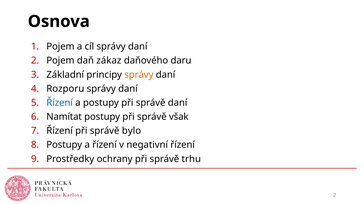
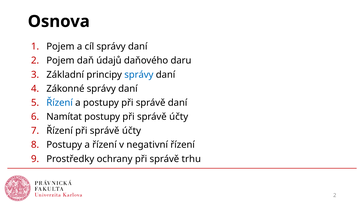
zákaz: zákaz -> údajů
správy at (139, 75) colour: orange -> blue
Rozporu: Rozporu -> Zákonné
postupy při správě však: však -> účty
Řízení při správě bylo: bylo -> účty
